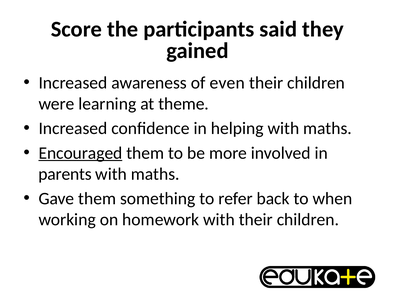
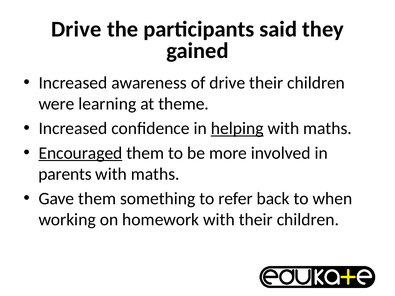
Score at (76, 29): Score -> Drive
of even: even -> drive
helping underline: none -> present
